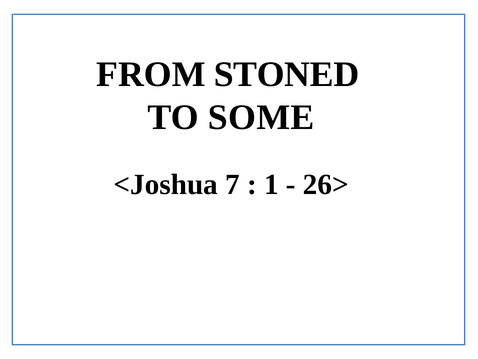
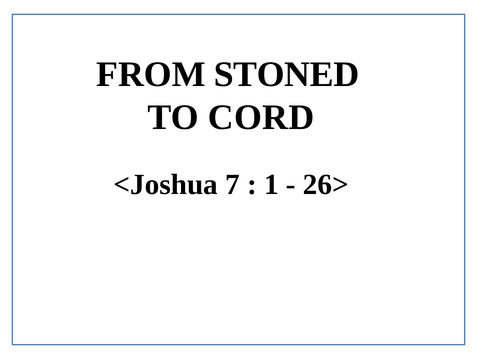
SOME: SOME -> CORD
